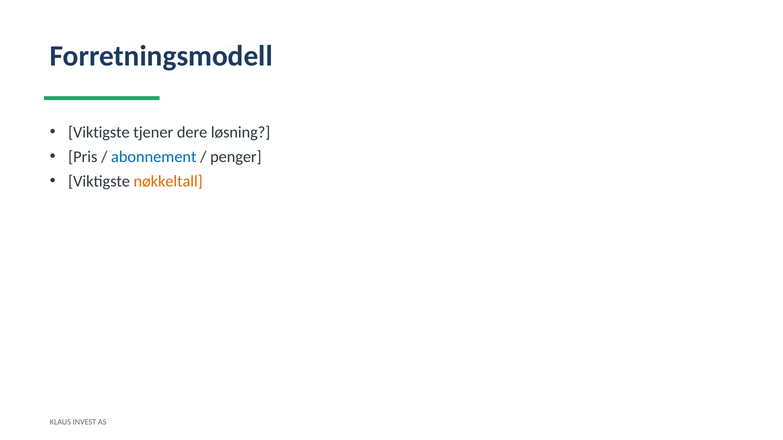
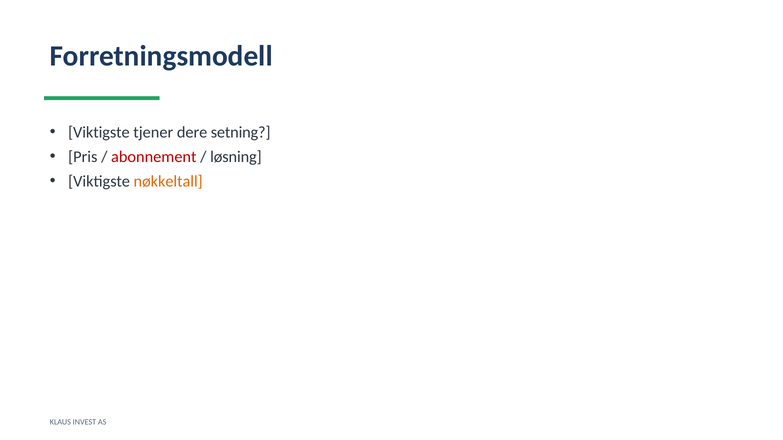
løsning: løsning -> setning
abonnement colour: blue -> red
penger: penger -> løsning
